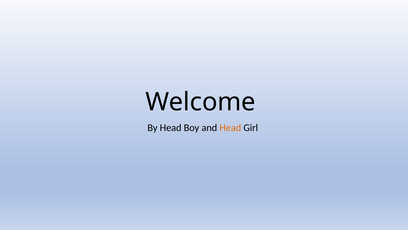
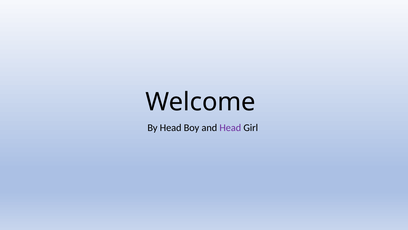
Head at (230, 128) colour: orange -> purple
